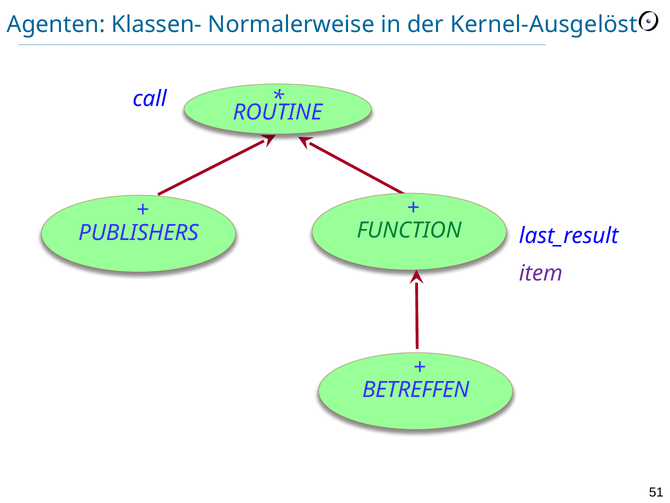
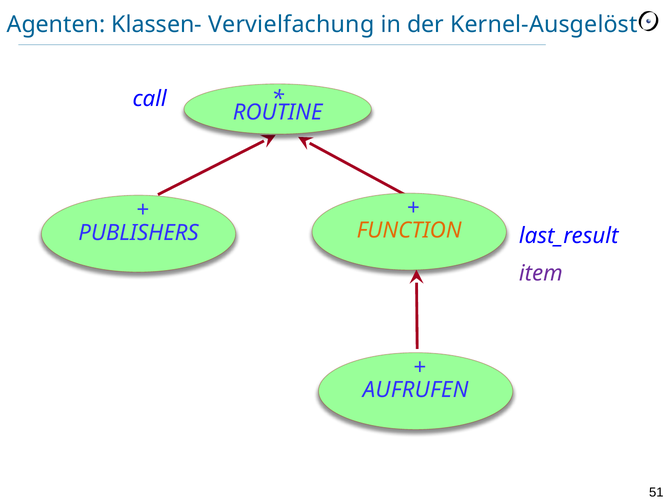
Normalerweise: Normalerweise -> Vervielfachung
FUNCTION colour: green -> orange
BETREFFEN: BETREFFEN -> AUFRUFEN
